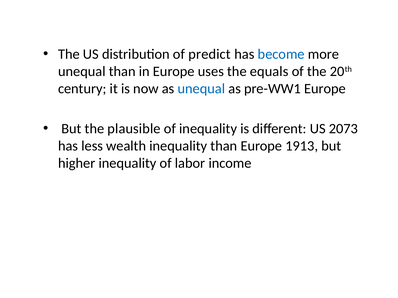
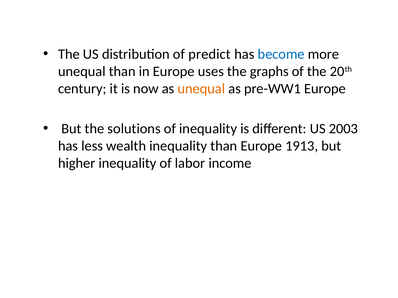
equals: equals -> graphs
unequal at (201, 89) colour: blue -> orange
plausible: plausible -> solutions
2073: 2073 -> 2003
